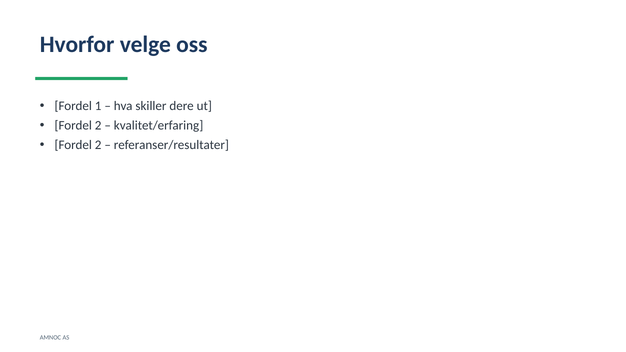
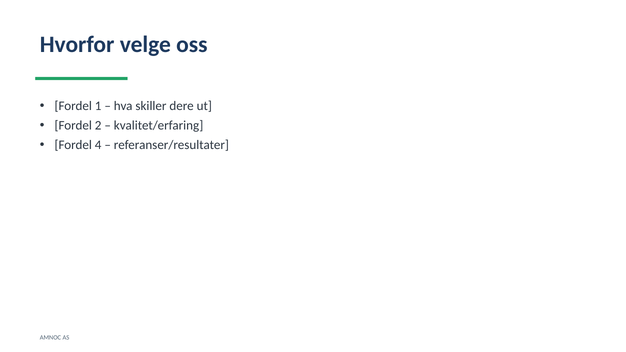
2 at (98, 145): 2 -> 4
